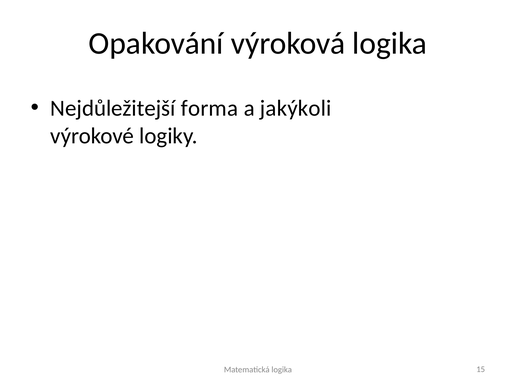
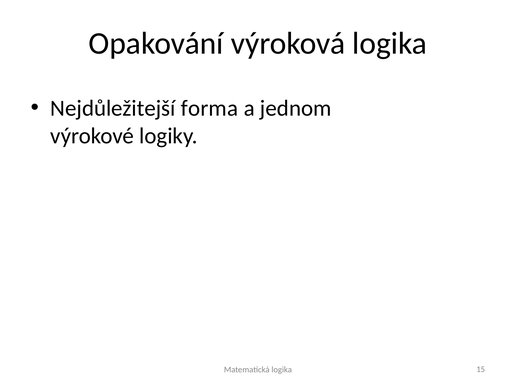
jakýkoli: jakýkoli -> jednom
